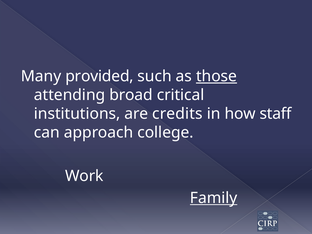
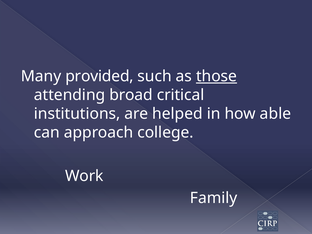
credits: credits -> helped
staff: staff -> able
Family underline: present -> none
